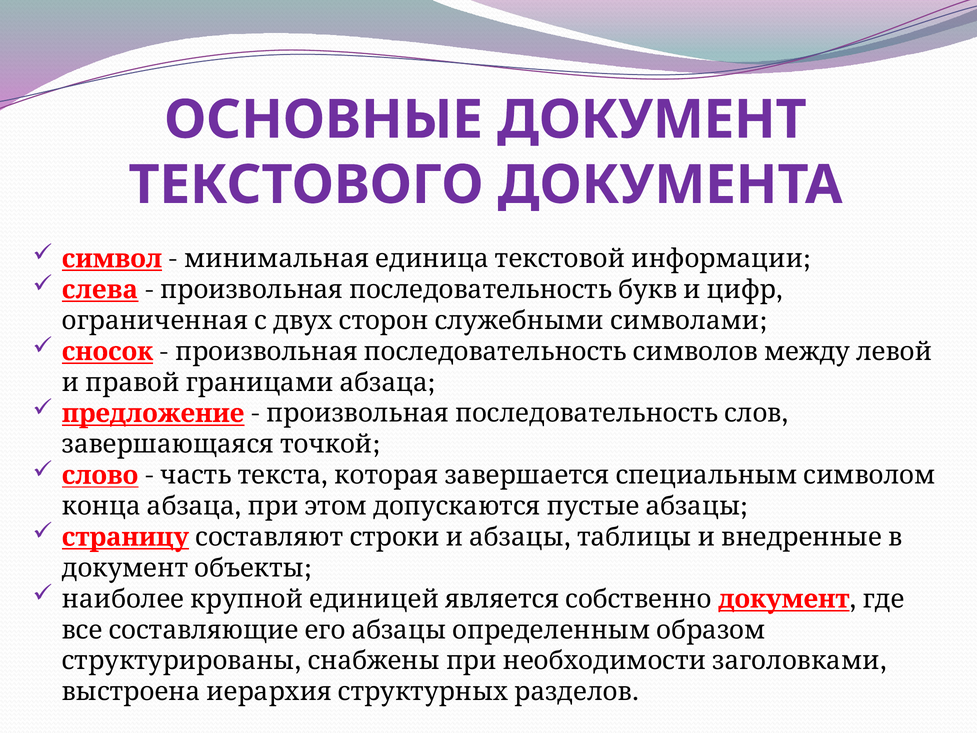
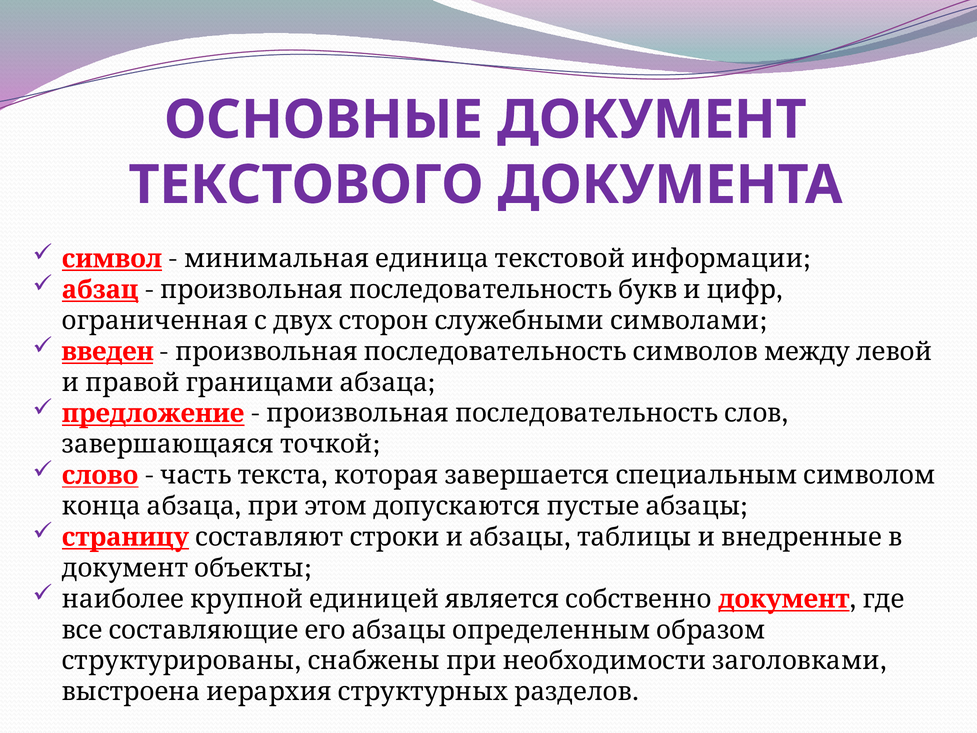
слева: слева -> абзац
сносок: сносок -> введен
